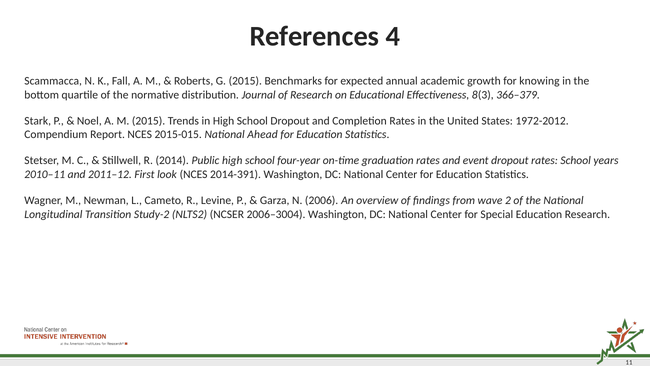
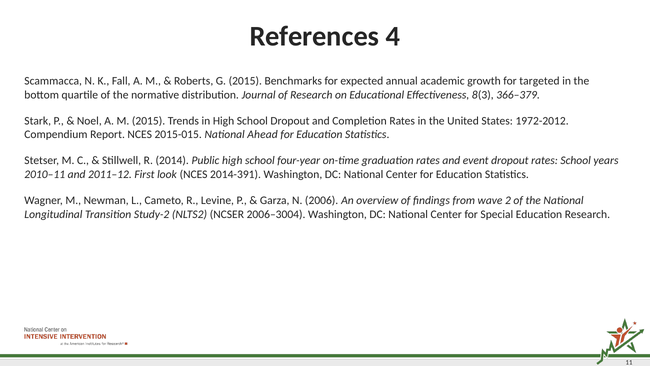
knowing: knowing -> targeted
